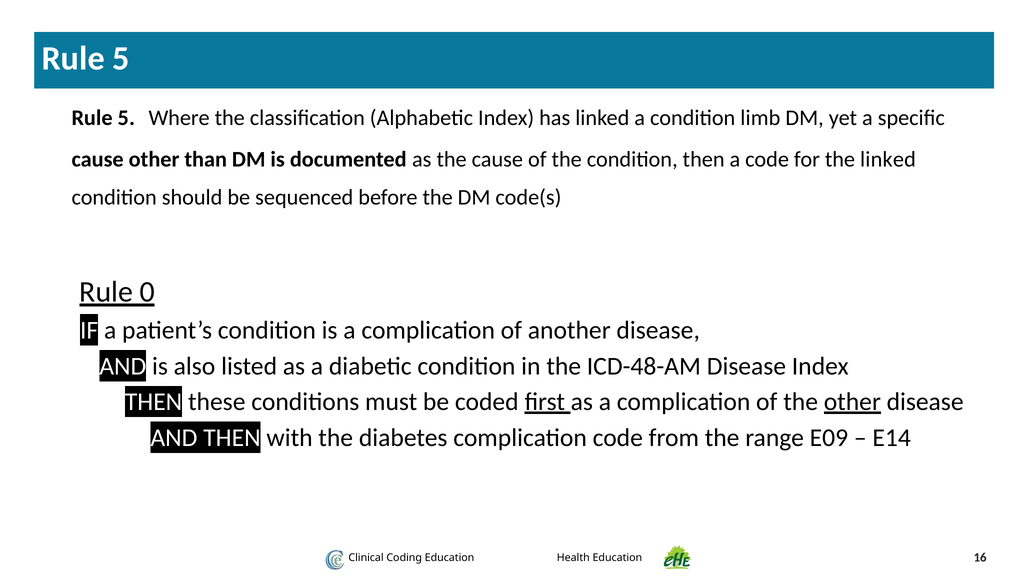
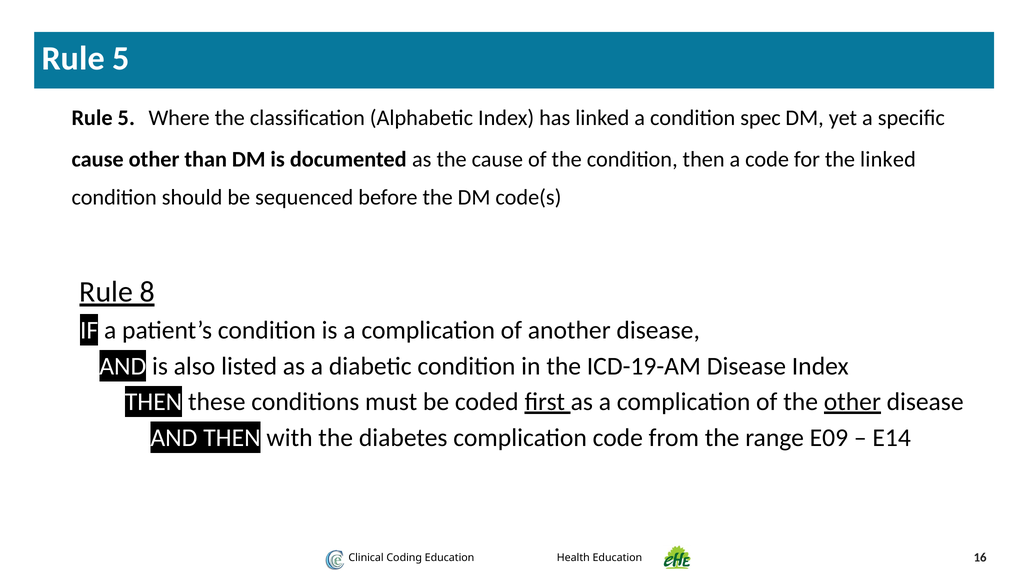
limb: limb -> spec
0: 0 -> 8
ICD-48-AM: ICD-48-AM -> ICD-19-AM
